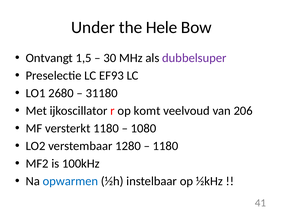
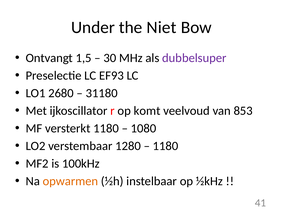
Hele: Hele -> Niet
206: 206 -> 853
opwarmen colour: blue -> orange
